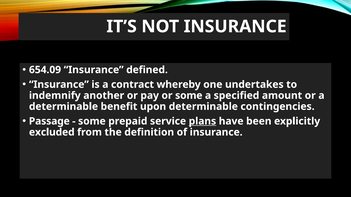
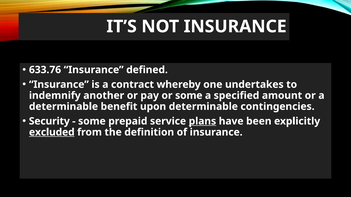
654.09: 654.09 -> 633.76
Passage: Passage -> Security
excluded underline: none -> present
